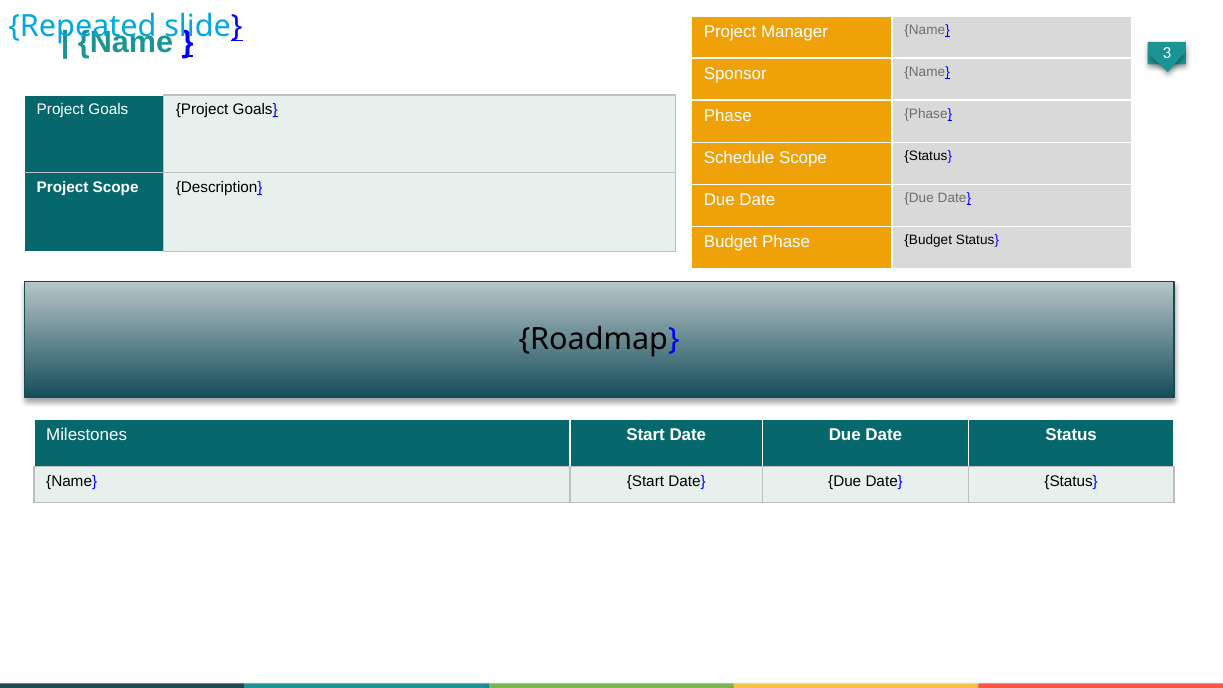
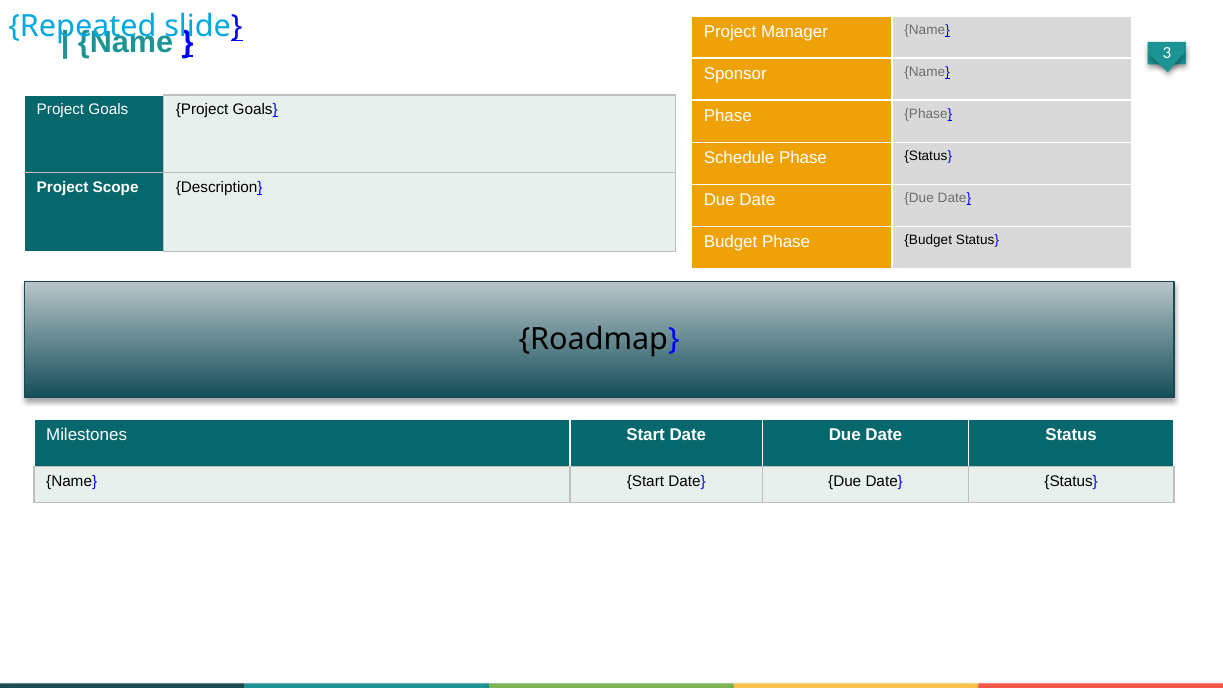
Schedule Scope: Scope -> Phase
